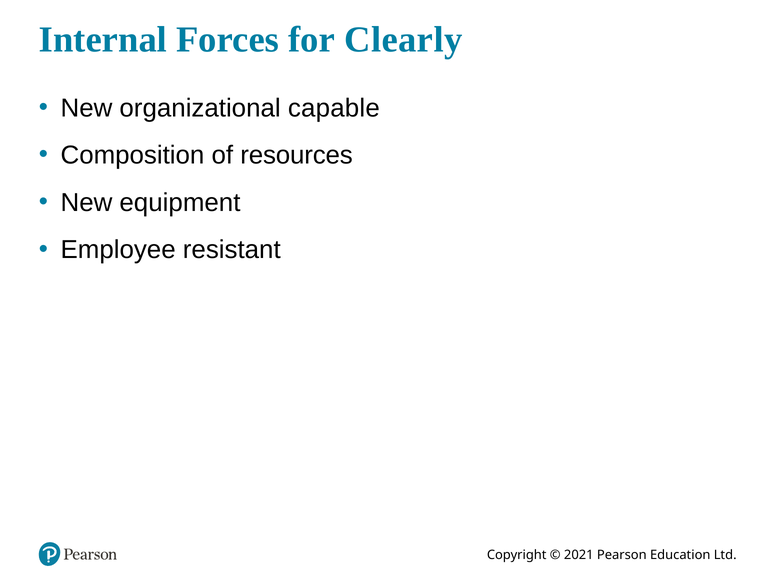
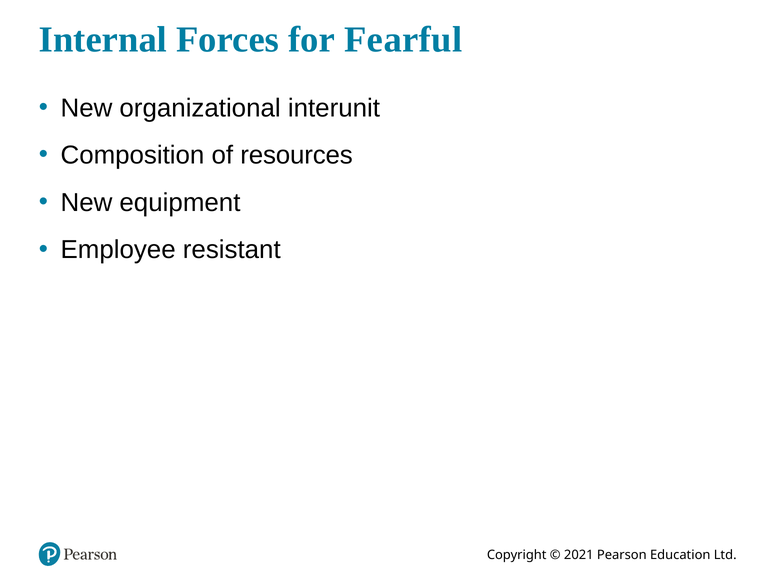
Clearly: Clearly -> Fearful
capable: capable -> interunit
